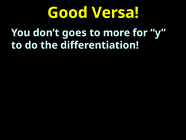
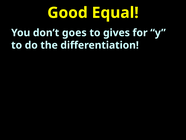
Versa: Versa -> Equal
more: more -> gives
